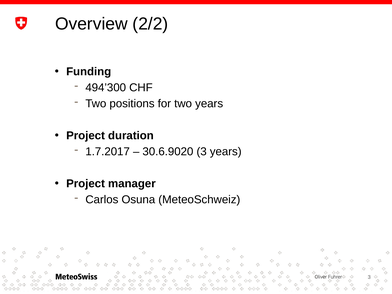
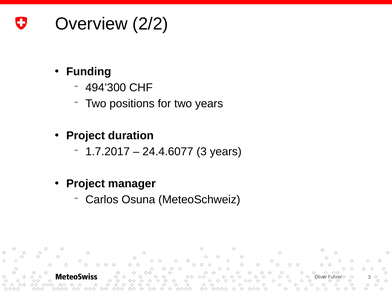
30.6.9020: 30.6.9020 -> 24.4.6077
